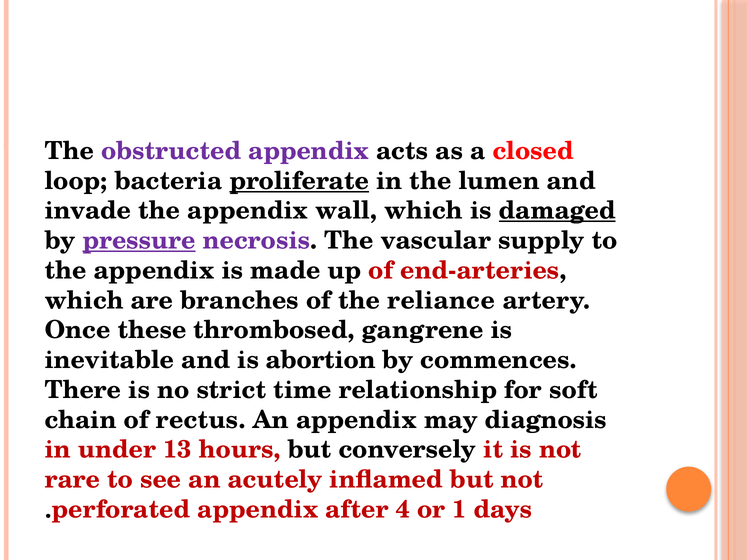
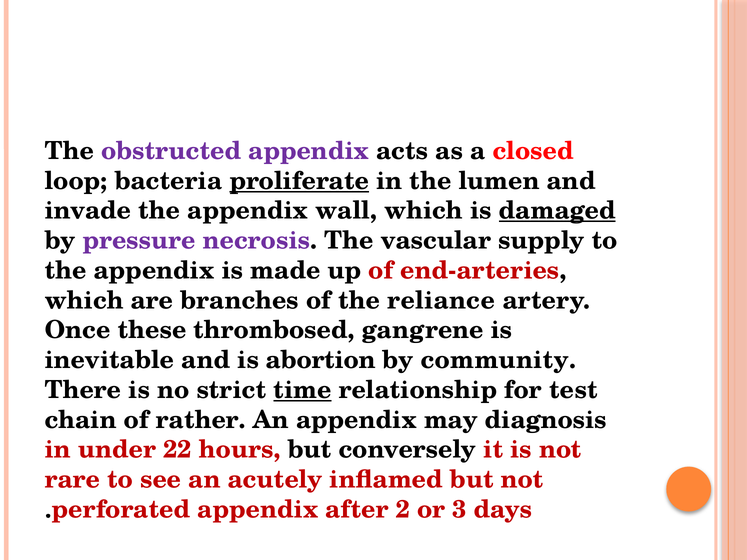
pressure underline: present -> none
commences: commences -> community
time underline: none -> present
soft: soft -> test
rectus: rectus -> rather
13: 13 -> 22
4: 4 -> 2
1: 1 -> 3
